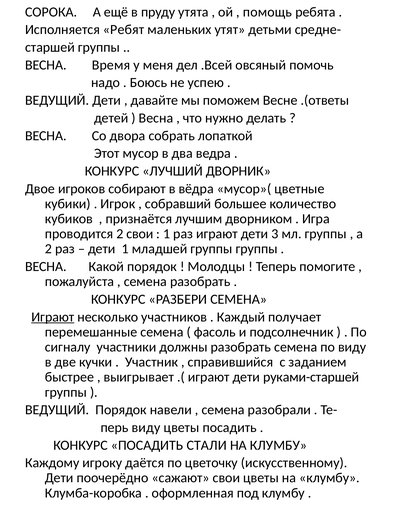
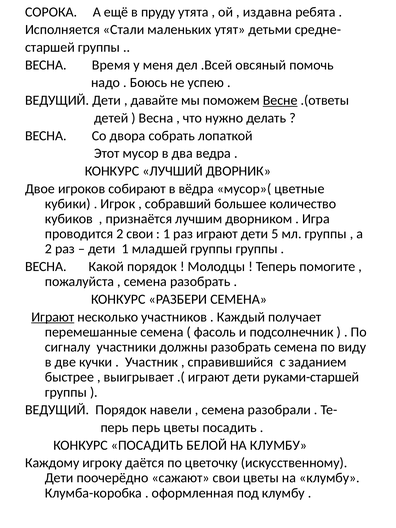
помощь: помощь -> издавна
Ребят: Ребят -> Стали
Весне underline: none -> present
3: 3 -> 5
перь виду: виду -> перь
СТАЛИ: СТАЛИ -> БЕЛОЙ
